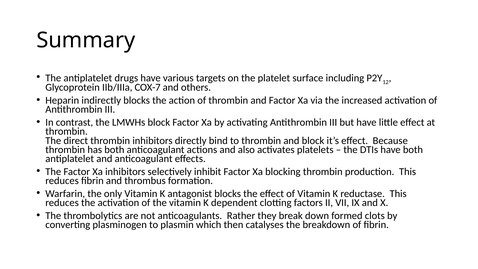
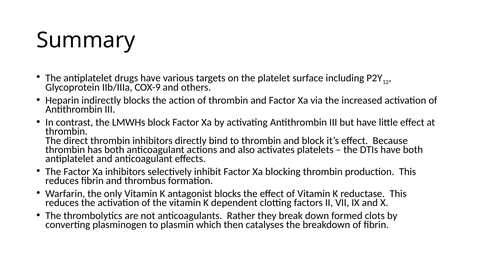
COX-7: COX-7 -> COX-9
